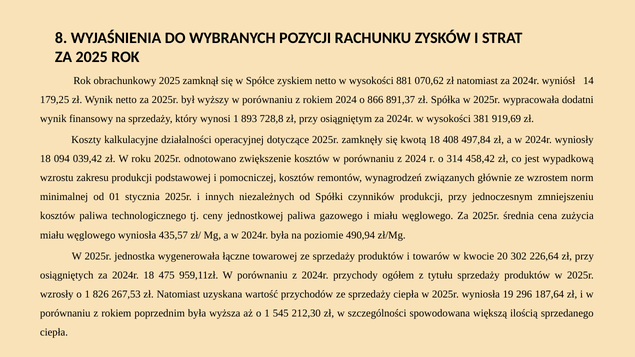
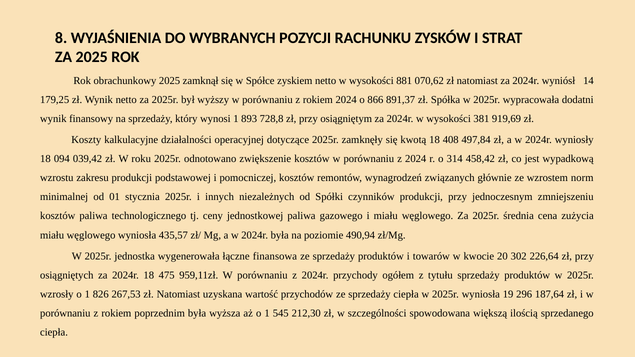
towarowej: towarowej -> finansowa
